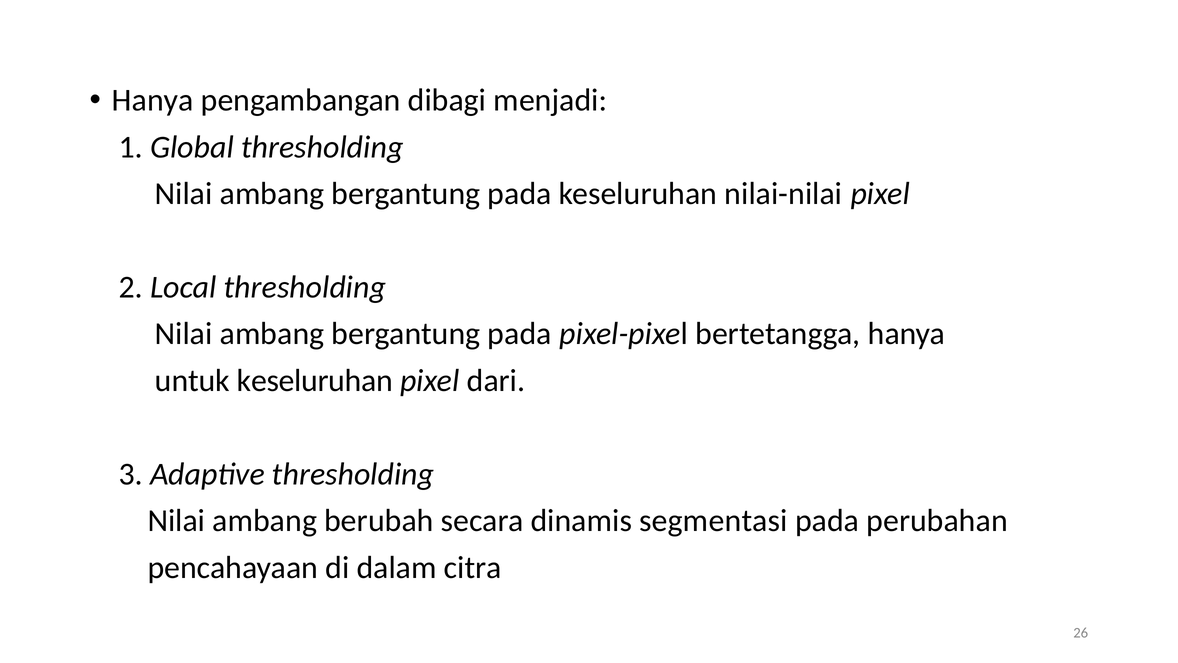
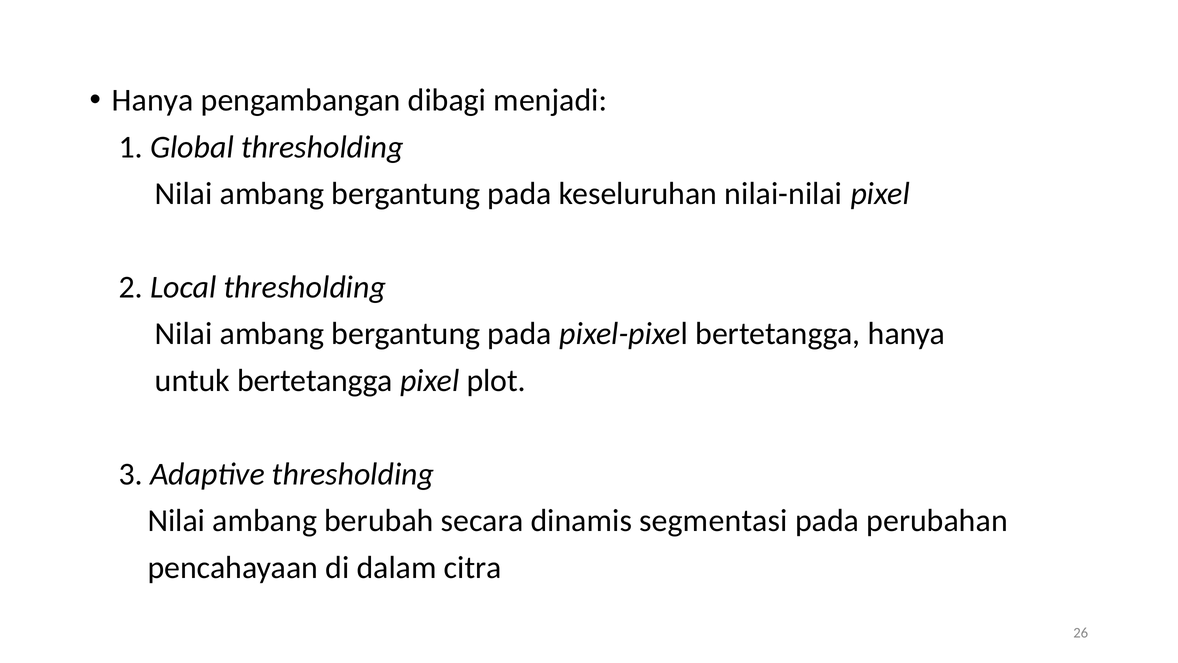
untuk keseluruhan: keseluruhan -> bertetangga
dari: dari -> plot
